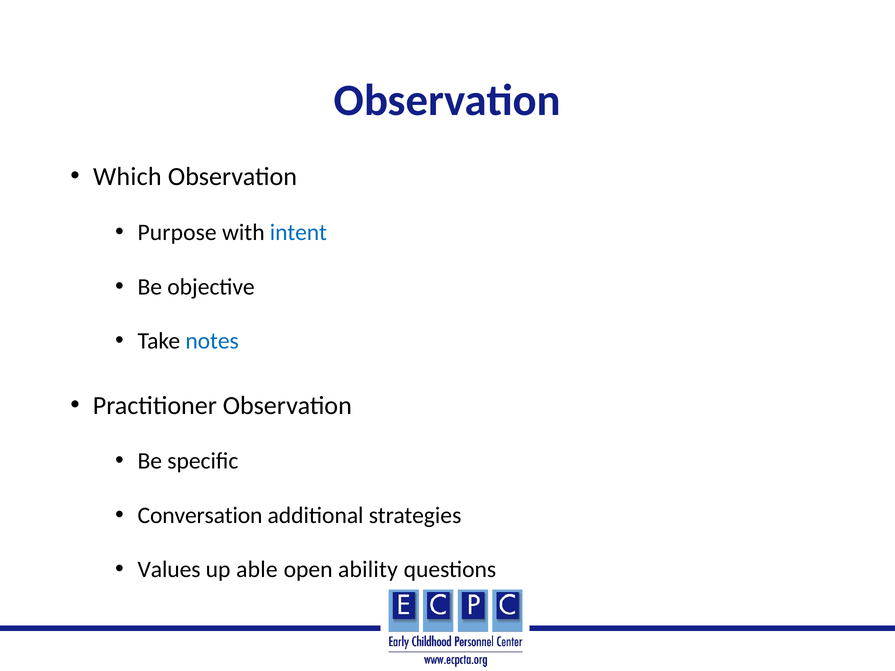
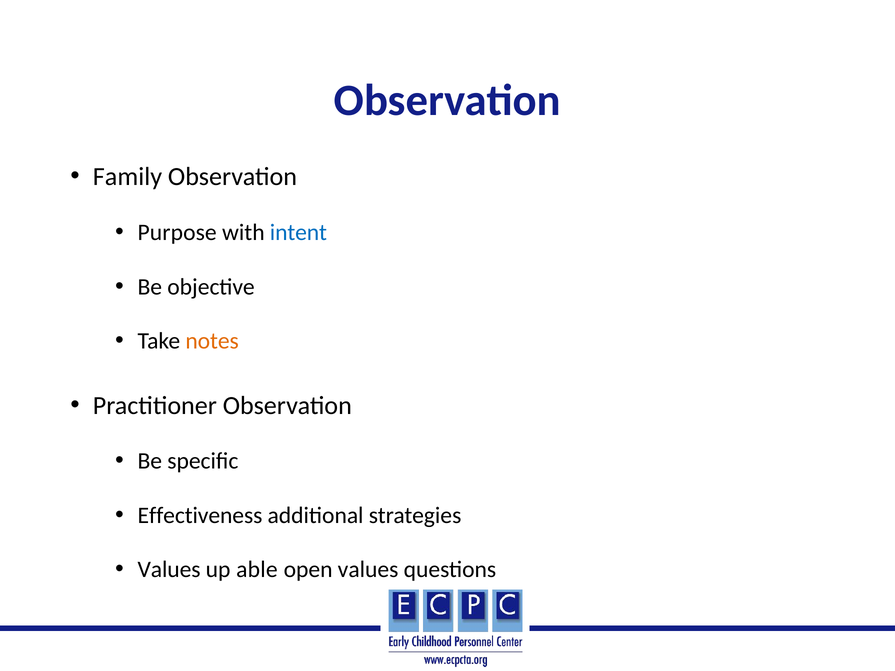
Which: Which -> Family
notes colour: blue -> orange
Conversation: Conversation -> Effectiveness
open ability: ability -> values
